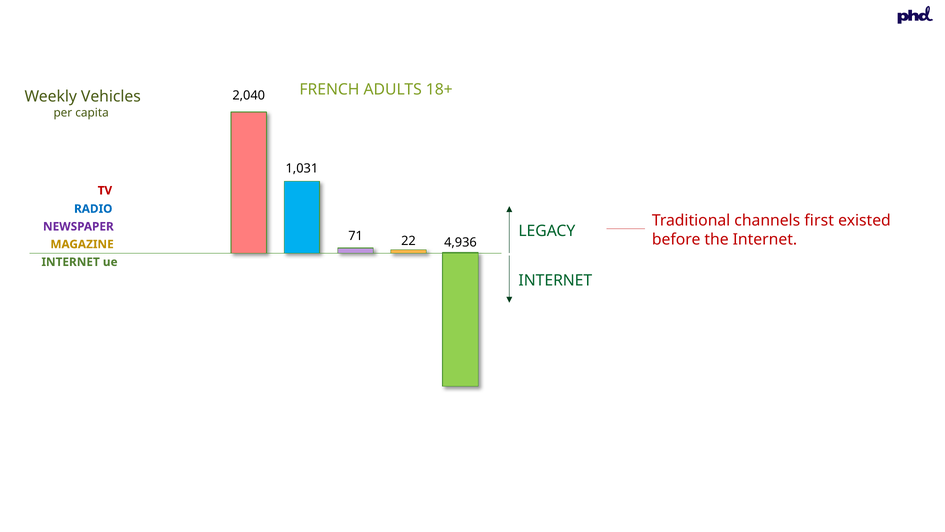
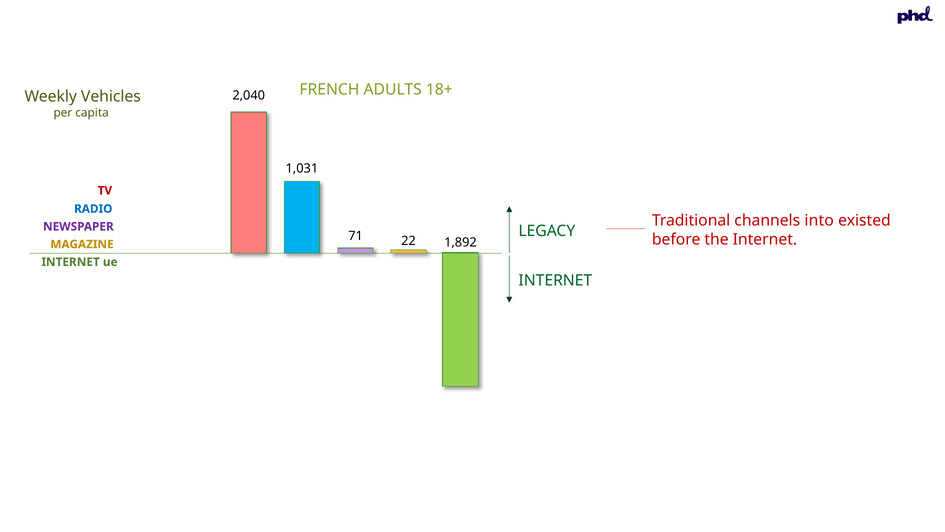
first: first -> into
4,936: 4,936 -> 1,892
